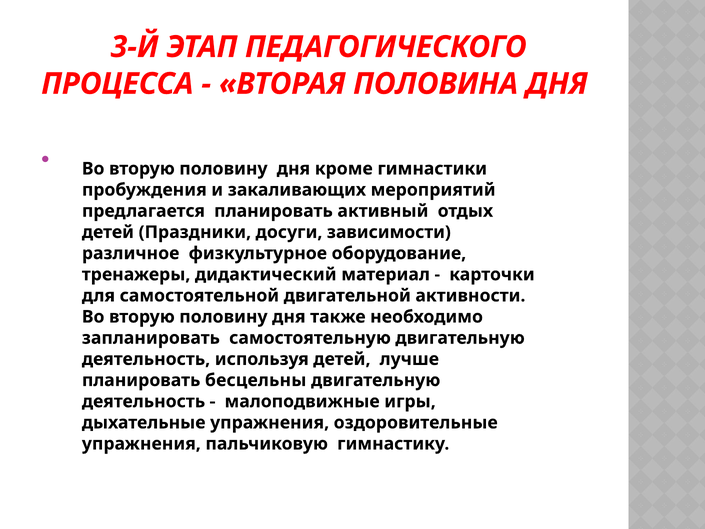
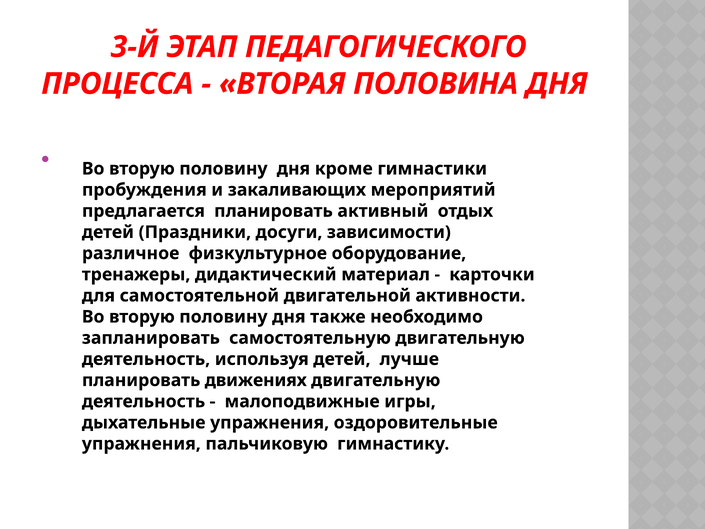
бесцельны: бесцельны -> движениях
